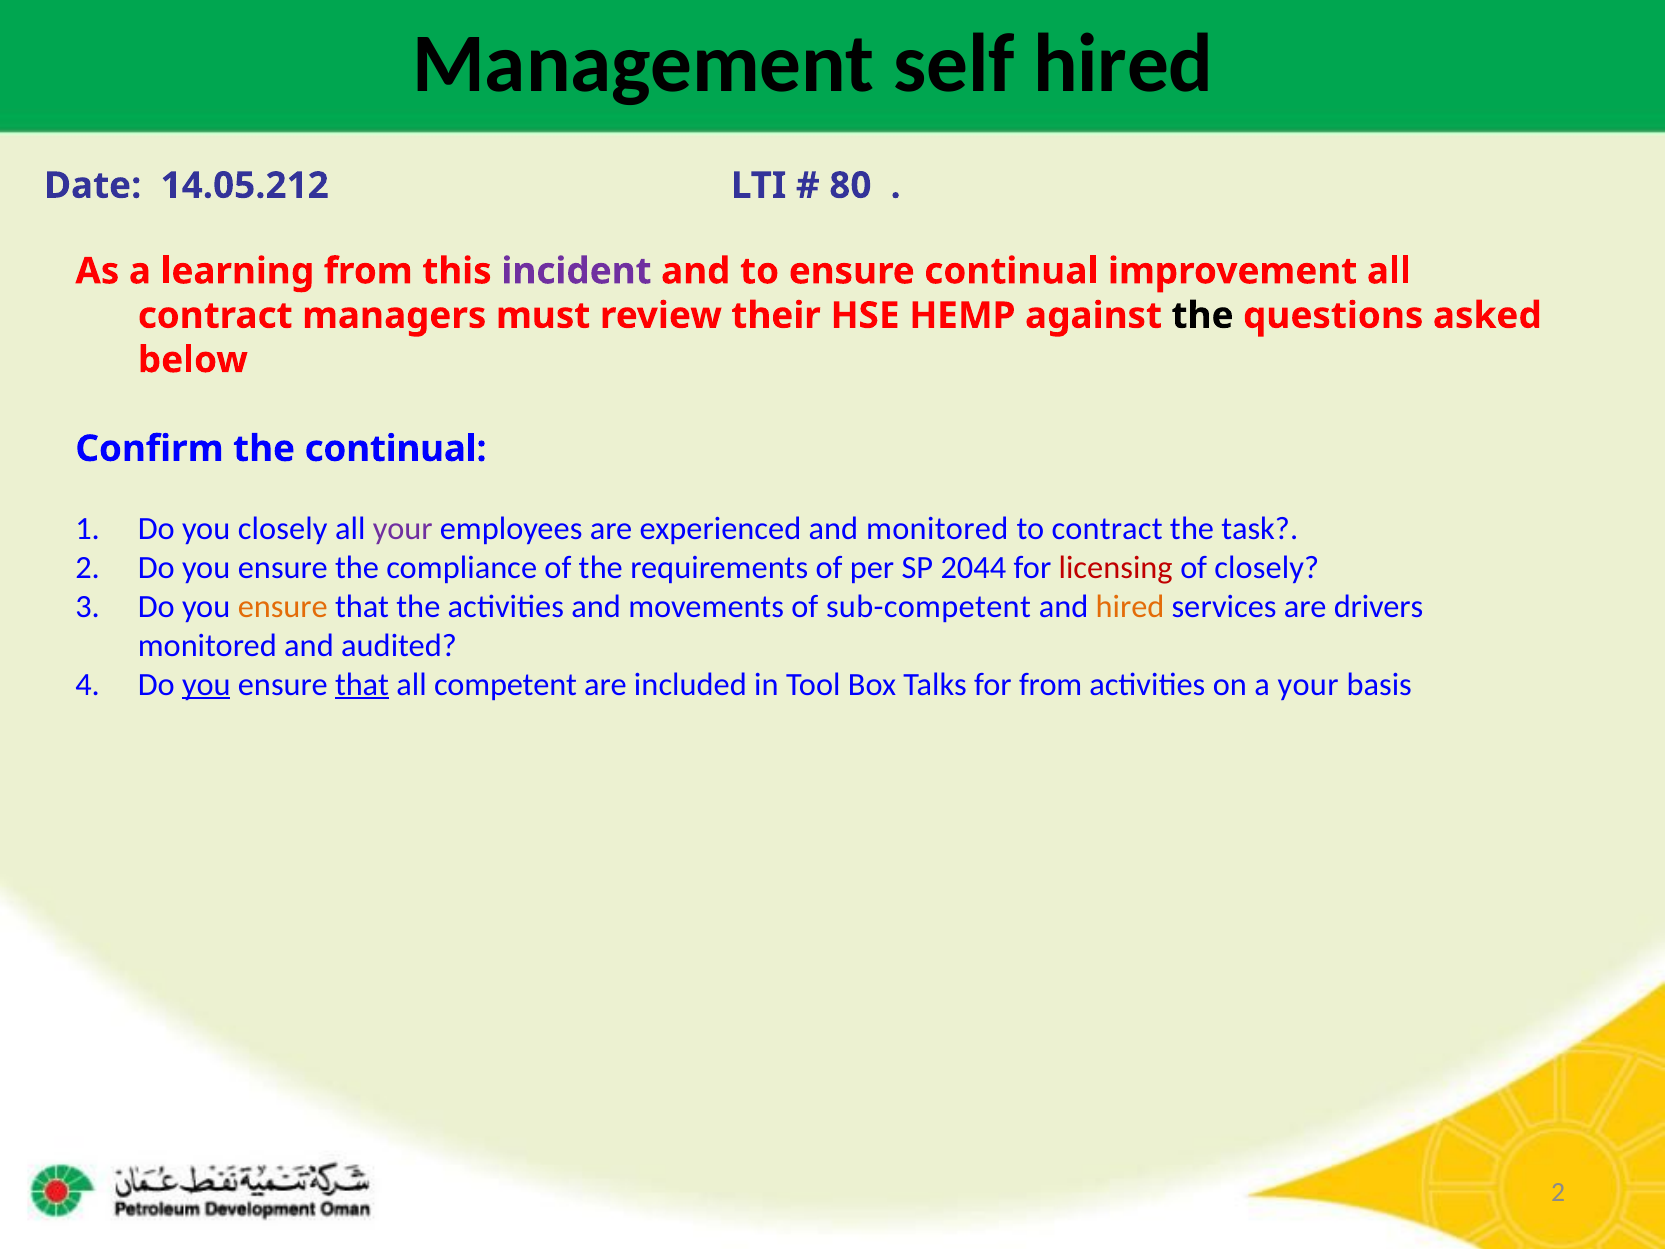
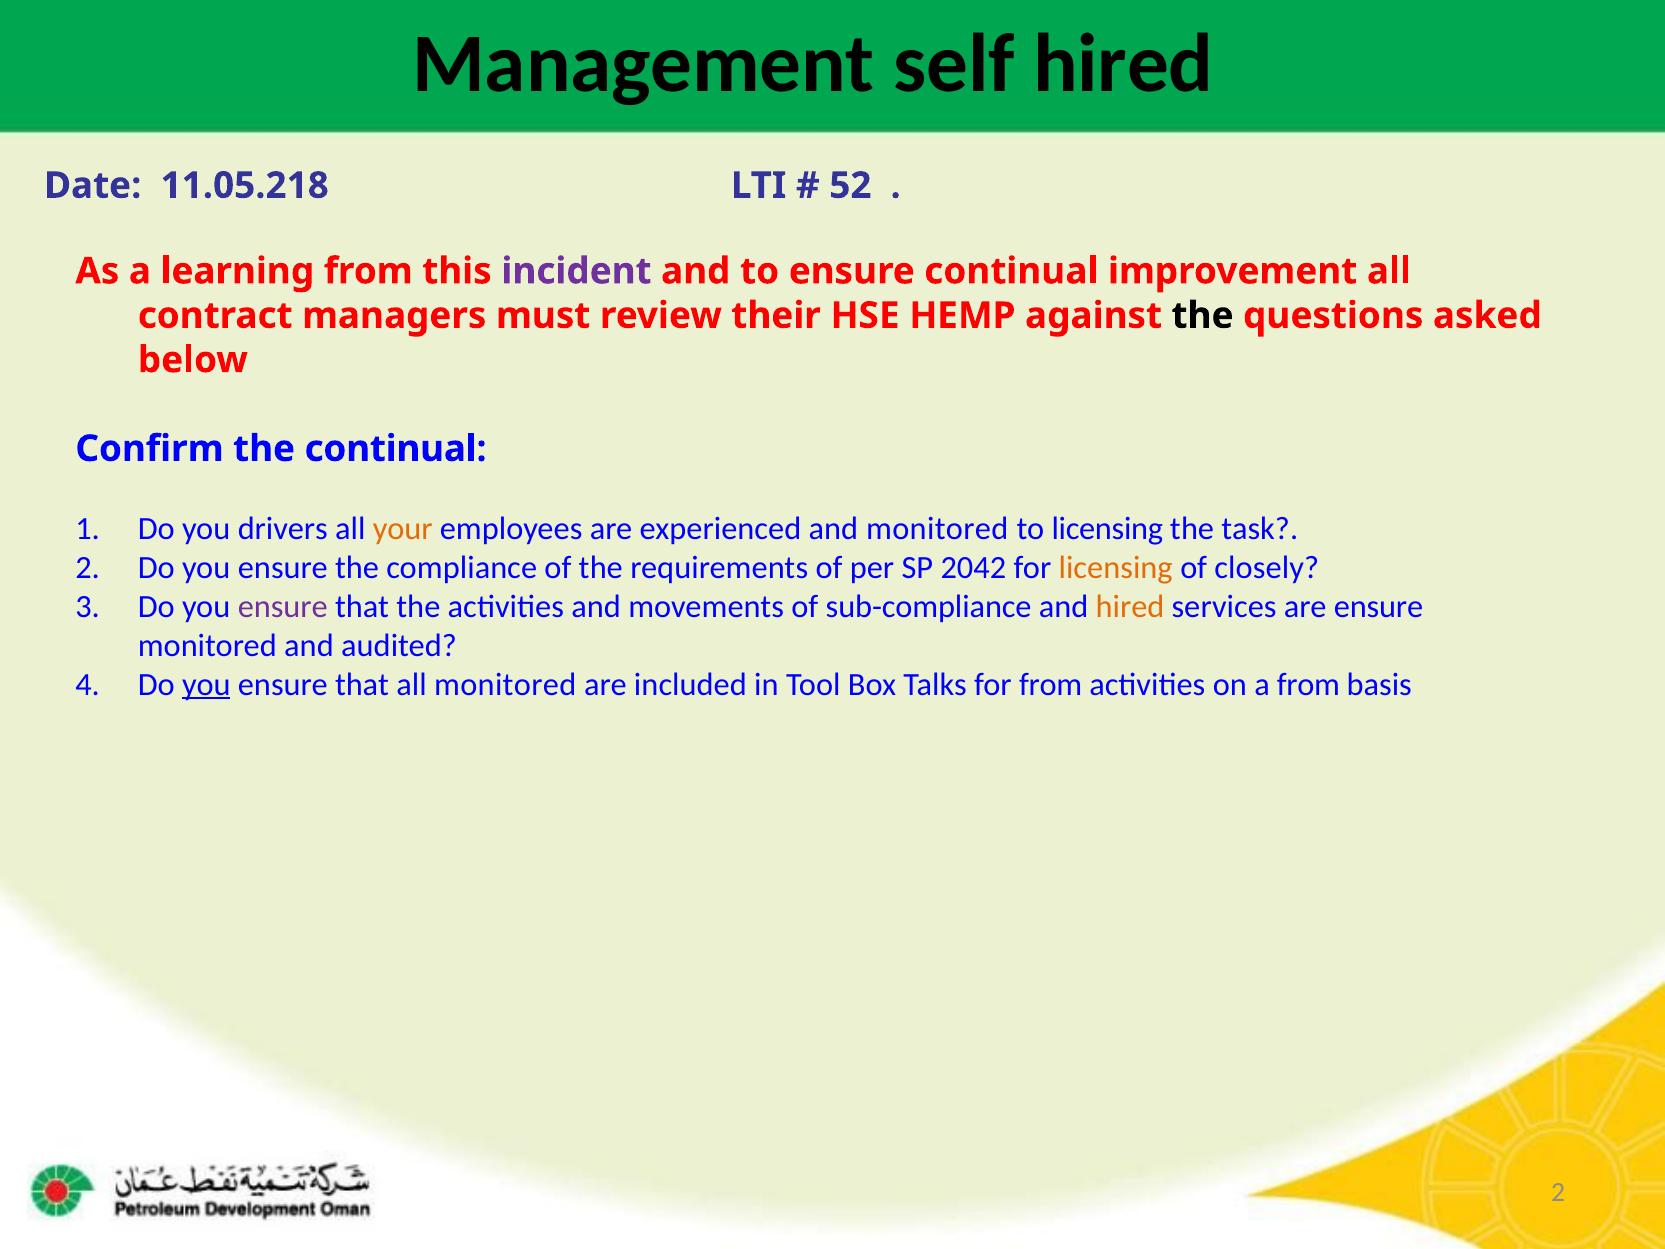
14.05.212: 14.05.212 -> 11.05.218
80: 80 -> 52
you closely: closely -> drivers
your at (403, 529) colour: purple -> orange
to contract: contract -> licensing
2044: 2044 -> 2042
licensing at (1116, 568) colour: red -> orange
ensure at (283, 607) colour: orange -> purple
sub-competent: sub-competent -> sub-compliance
are drivers: drivers -> ensure
that at (362, 684) underline: present -> none
all competent: competent -> monitored
a your: your -> from
